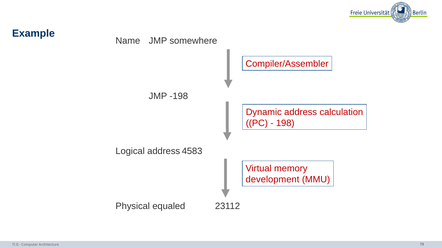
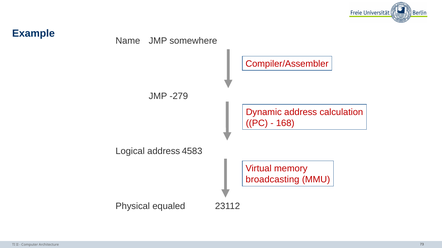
-198: -198 -> -279
198: 198 -> 168
development: development -> broadcasting
